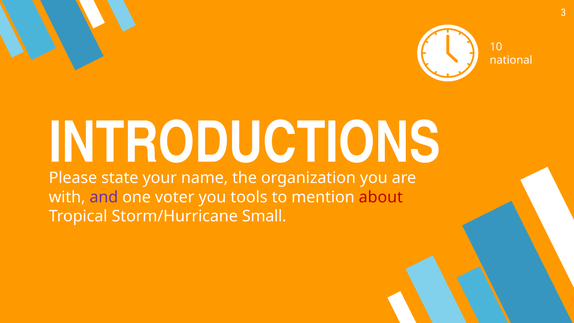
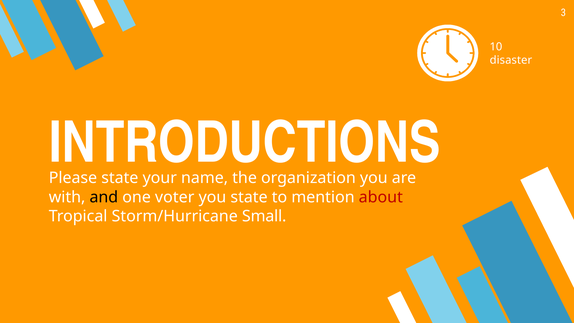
national: national -> disaster
and colour: purple -> black
you tools: tools -> state
